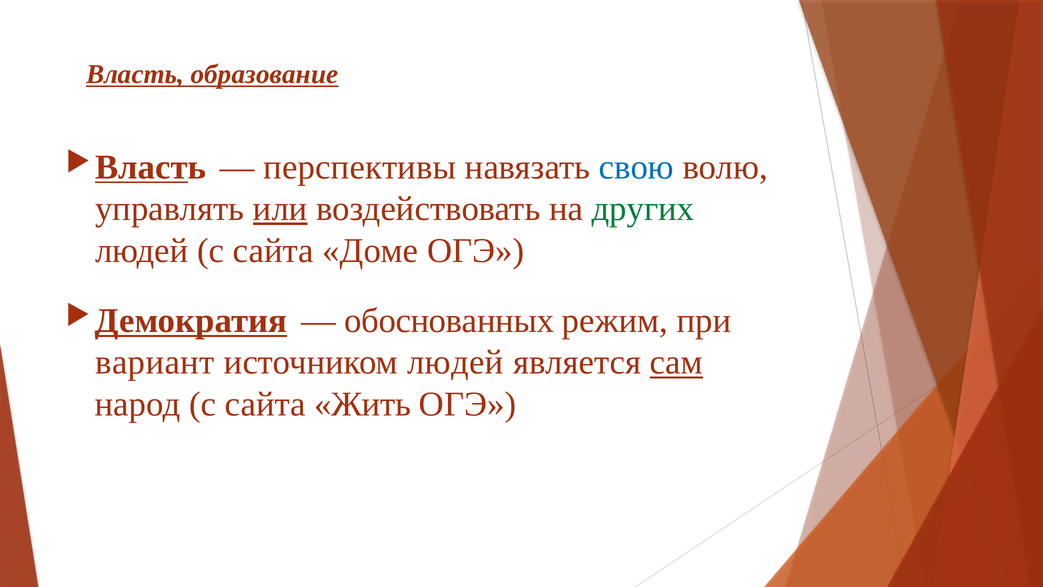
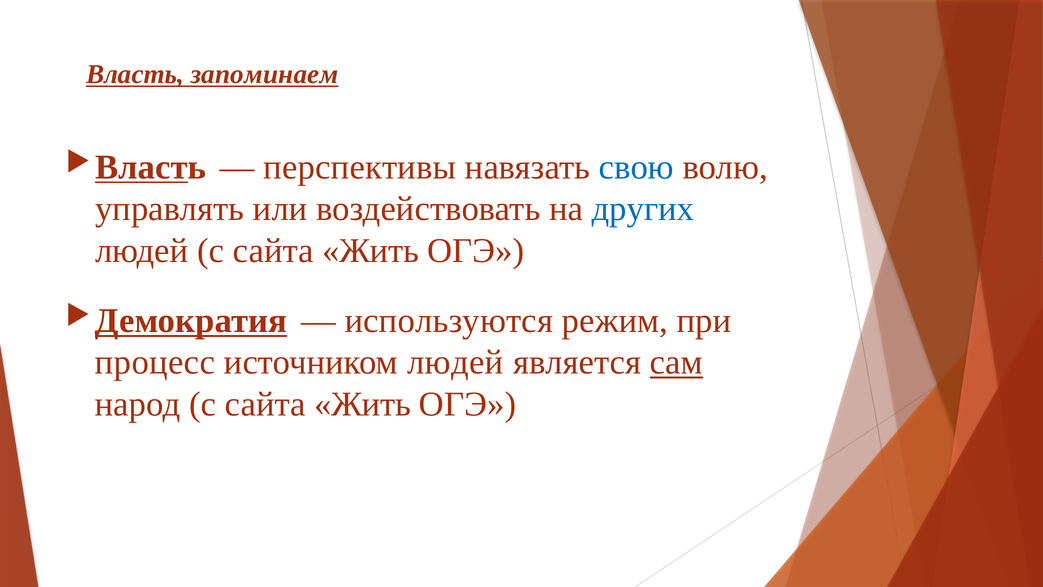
образование: образование -> запоминаем
или underline: present -> none
других colour: green -> blue
людей с сайта Доме: Доме -> Жить
обоснованных: обоснованных -> используются
вариант: вариант -> процесс
